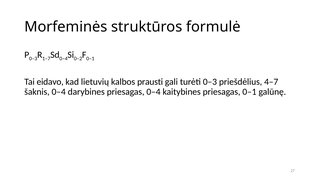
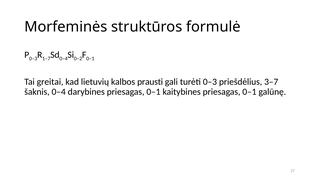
eidavo: eidavo -> greitai
4–7: 4–7 -> 3–7
darybines priesagas 0–4: 0–4 -> 0–1
